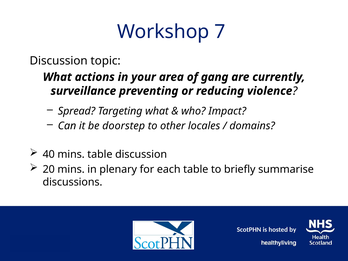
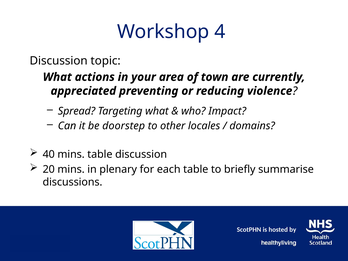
7: 7 -> 4
gang: gang -> town
surveillance: surveillance -> appreciated
